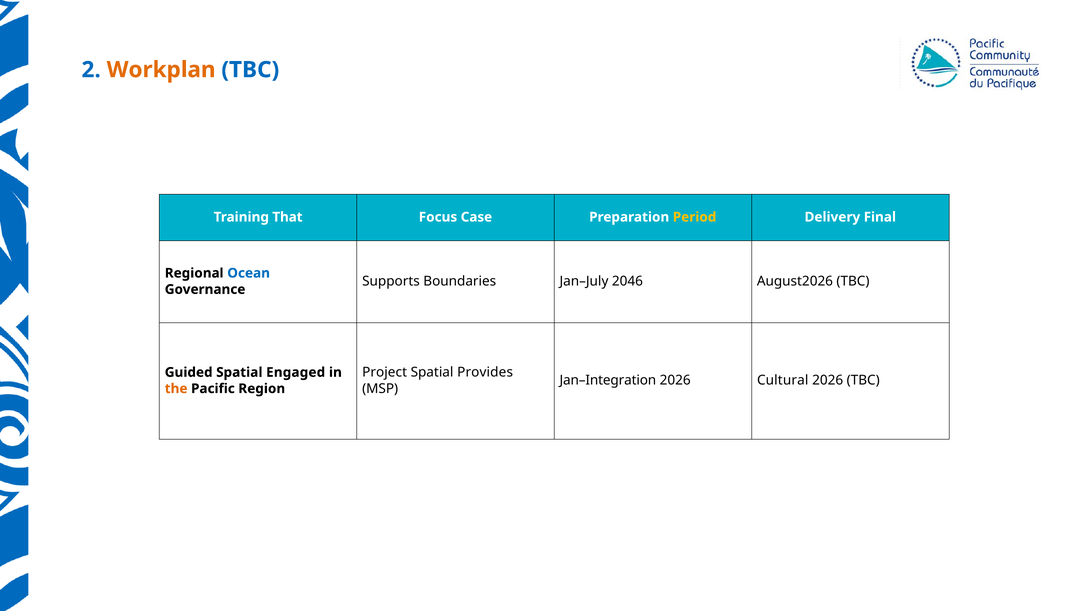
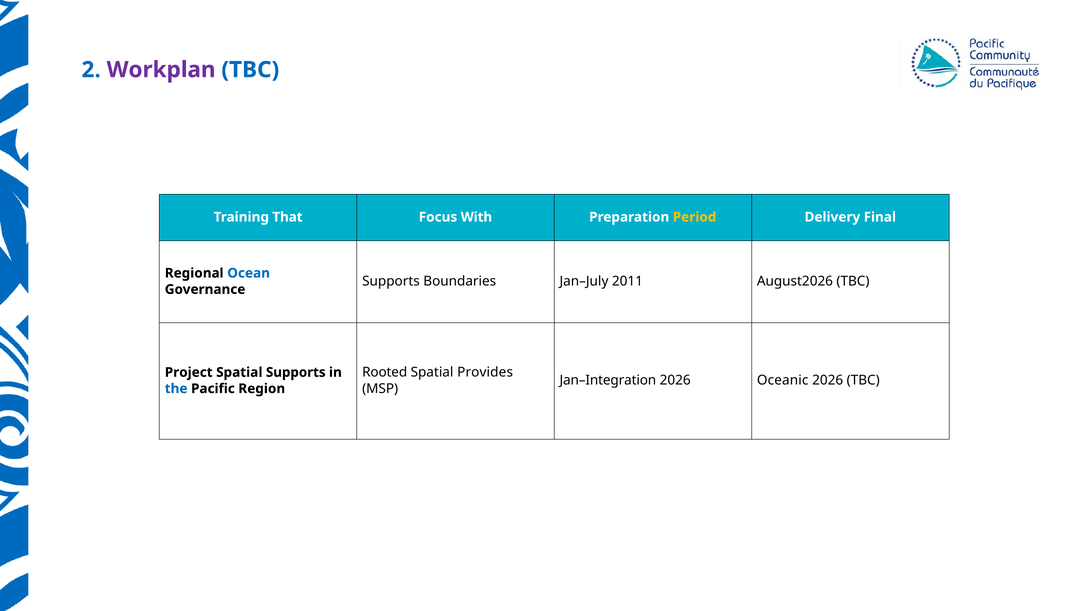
Workplan colour: orange -> purple
Case: Case -> With
2046: 2046 -> 2011
Project: Project -> Rooted
Guided: Guided -> Project
Spatial Engaged: Engaged -> Supports
Cultural: Cultural -> Oceanic
the colour: orange -> blue
